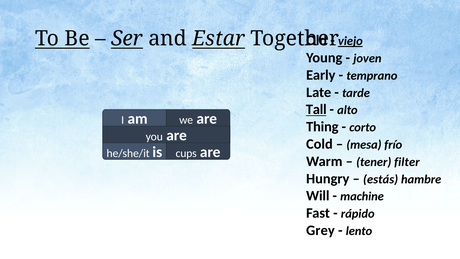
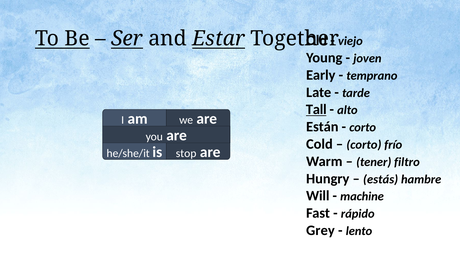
viejo underline: present -> none
Thing: Thing -> Están
mesa at (364, 145): mesa -> corto
cups: cups -> stop
filter: filter -> filtro
